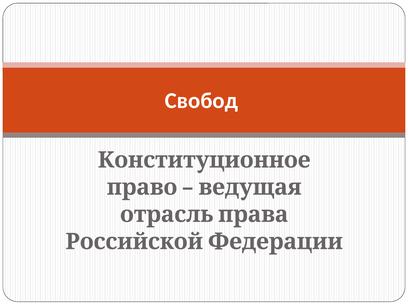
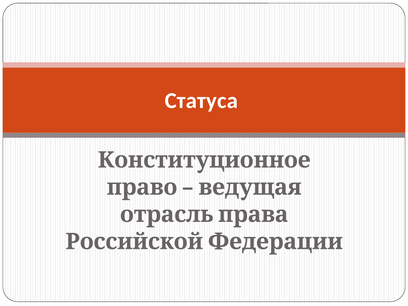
Свобод: Свобод -> Статуса
